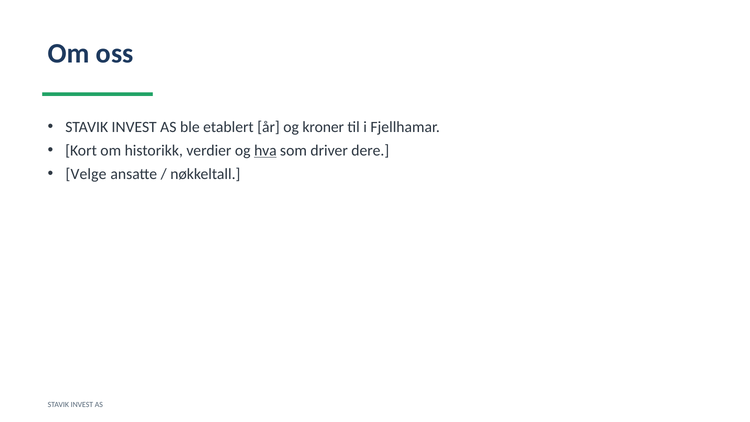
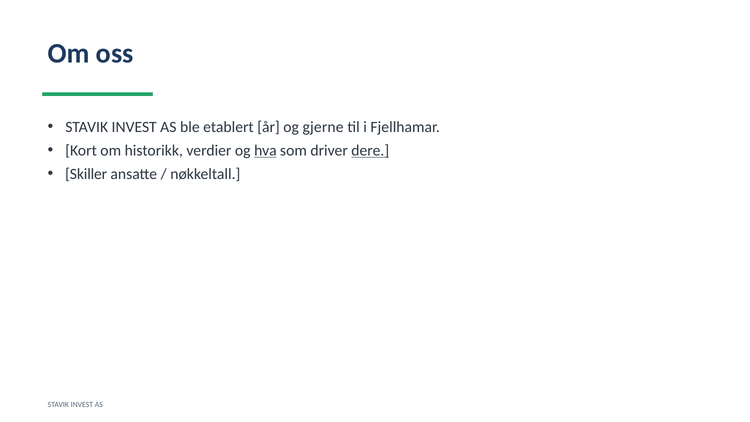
kroner: kroner -> gjerne
dere underline: none -> present
Velge: Velge -> Skiller
